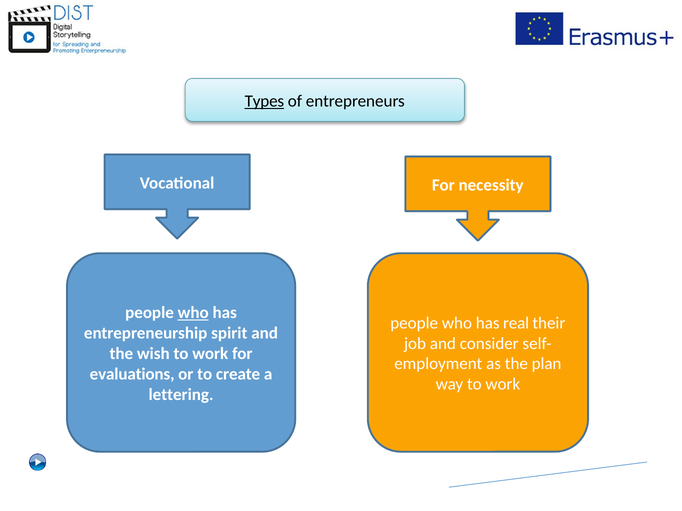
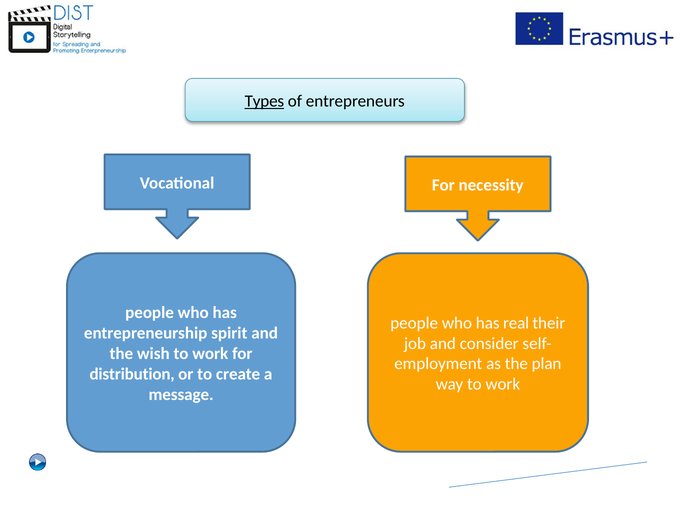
who at (193, 313) underline: present -> none
evaluations: evaluations -> distribution
lettering: lettering -> message
